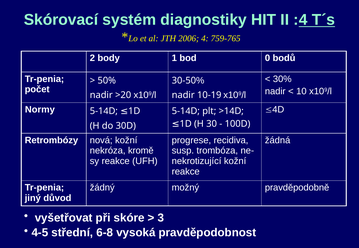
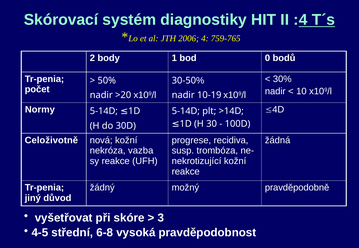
Retrombózy: Retrombózy -> Celoživotně
kromě: kromě -> vazba
